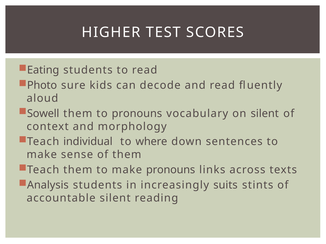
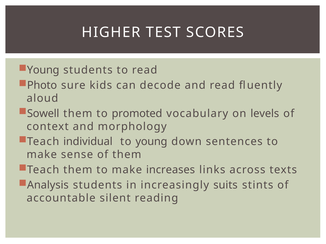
Eating at (43, 70): Eating -> Young
to pronouns: pronouns -> promoted
on silent: silent -> levels
to where: where -> young
make pronouns: pronouns -> increases
